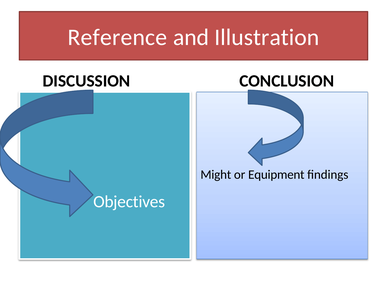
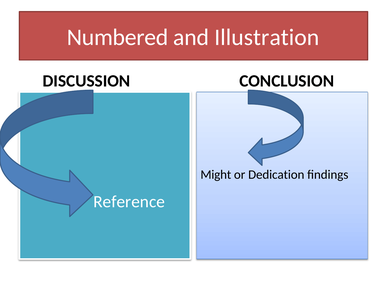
Reference: Reference -> Numbered
Equipment: Equipment -> Dedication
Objectives: Objectives -> Reference
